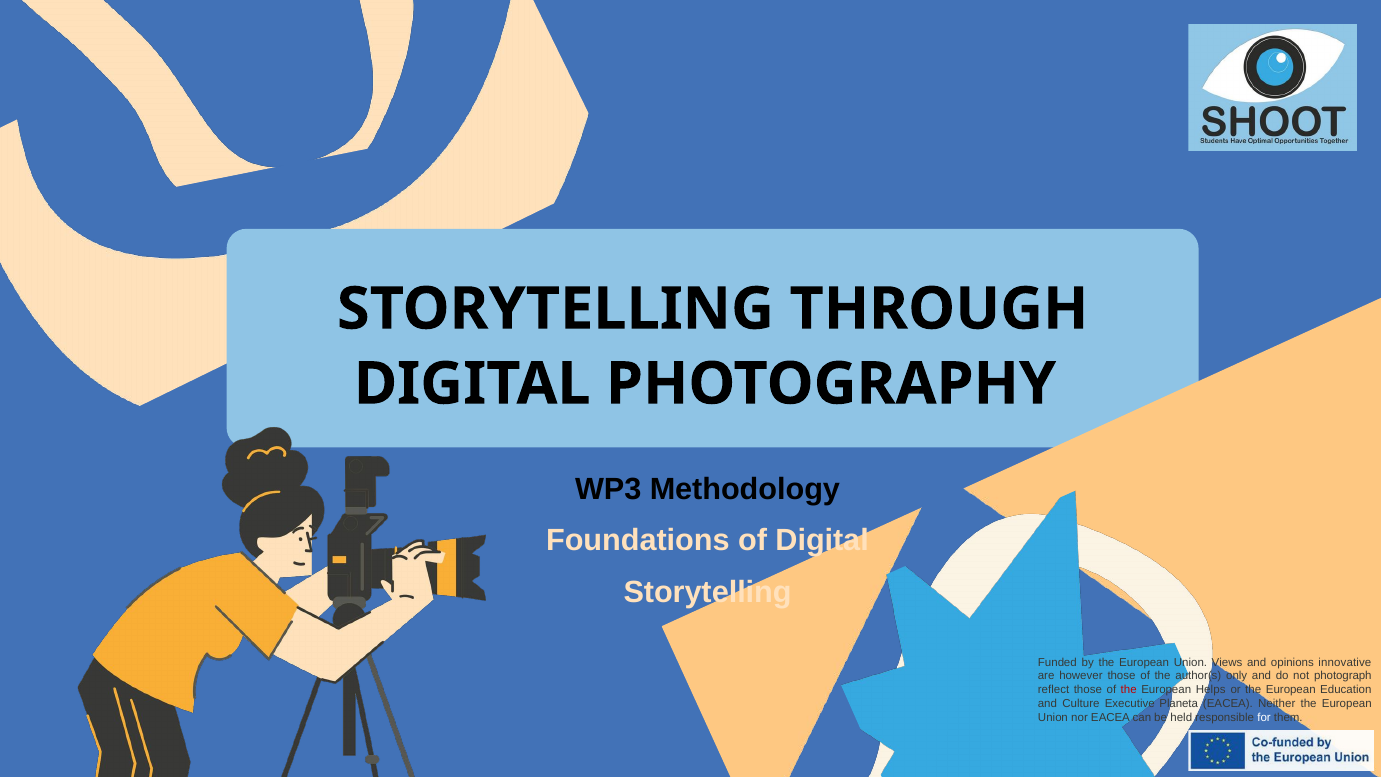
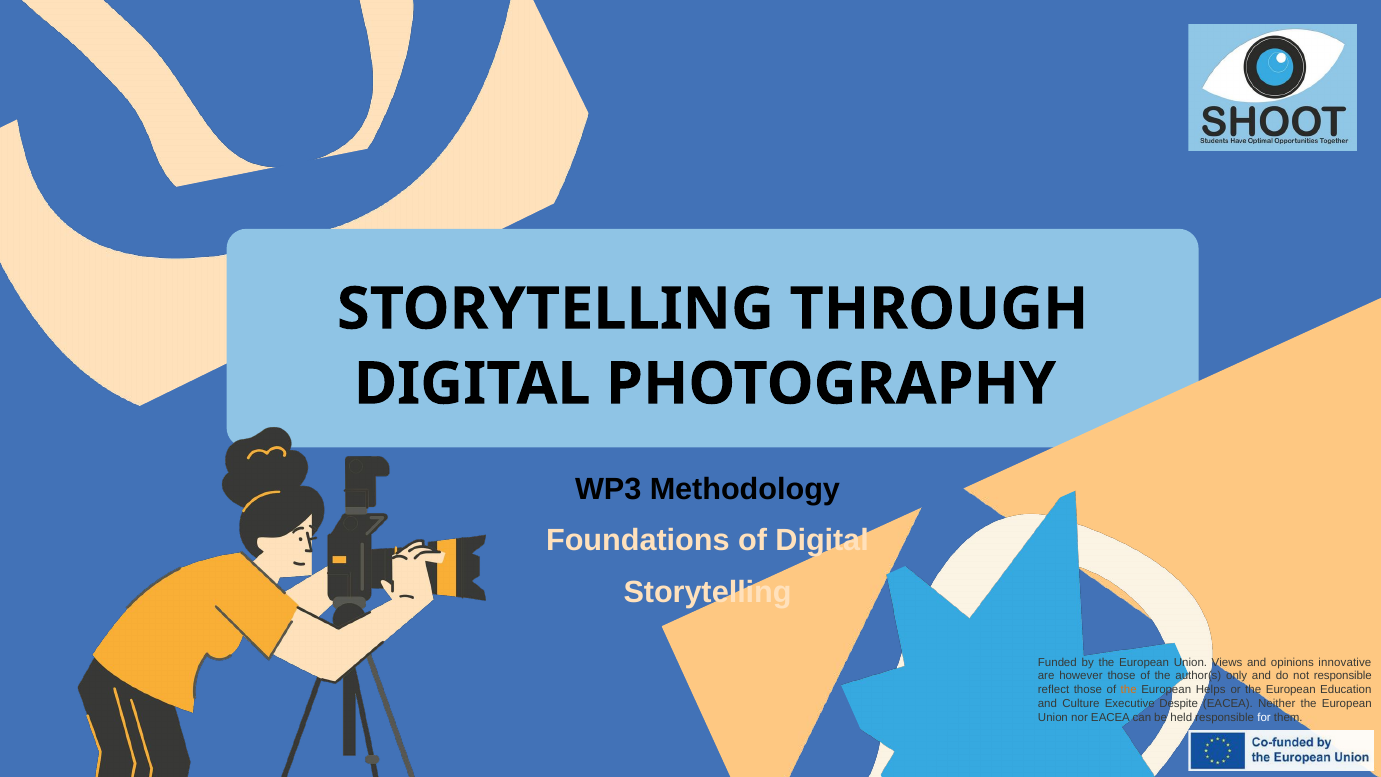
not photograph: photograph -> responsible
the at (1129, 690) colour: red -> orange
Planeta: Planeta -> Despite
